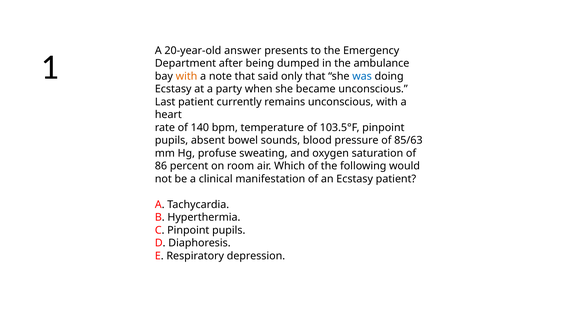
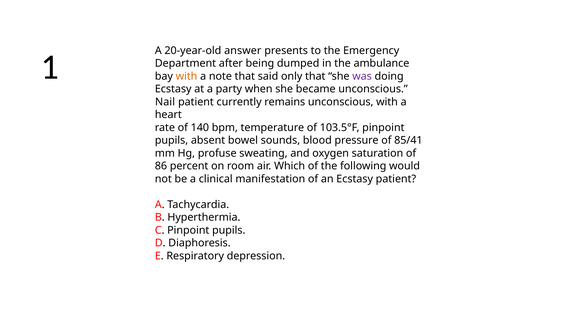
was colour: blue -> purple
Last: Last -> Nail
85/63: 85/63 -> 85/41
